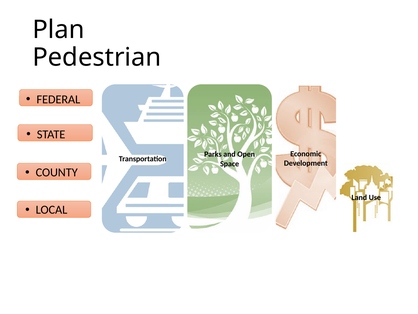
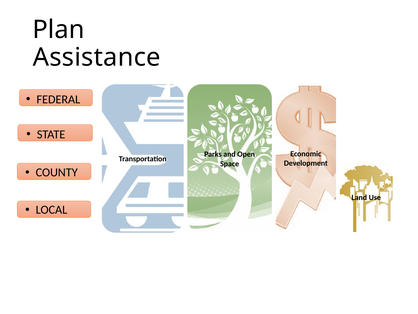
Pedestrian: Pedestrian -> Assistance
